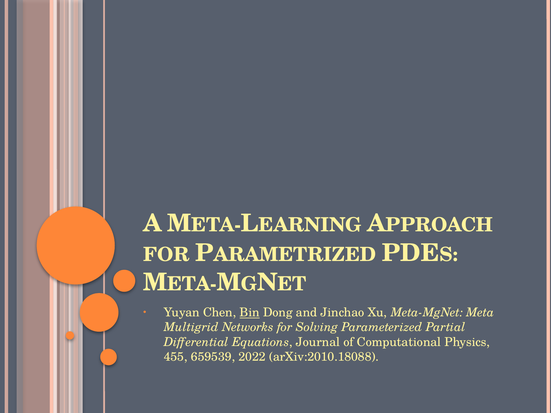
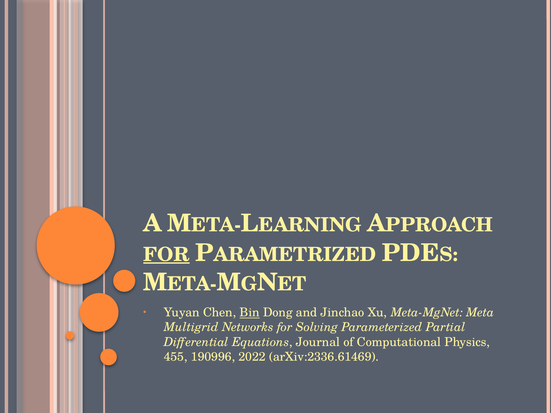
FOR at (166, 255) underline: none -> present
659539: 659539 -> 190996
arXiv:2010.18088: arXiv:2010.18088 -> arXiv:2336.61469
